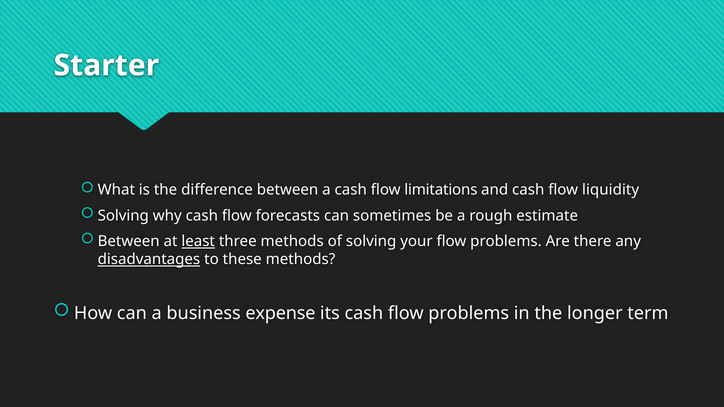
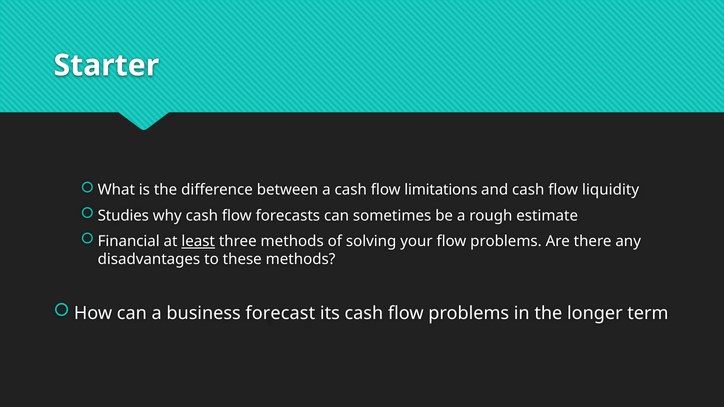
Solving at (123, 216): Solving -> Studies
Between at (129, 241): Between -> Financial
disadvantages underline: present -> none
expense: expense -> forecast
